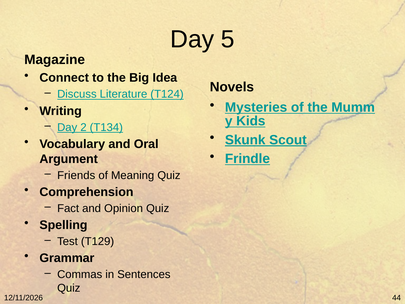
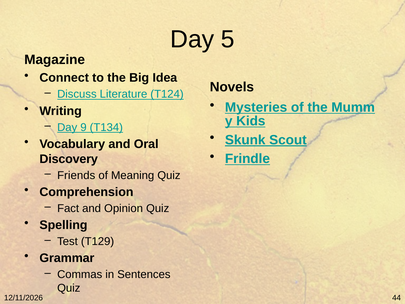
2: 2 -> 9
Argument: Argument -> Discovery
